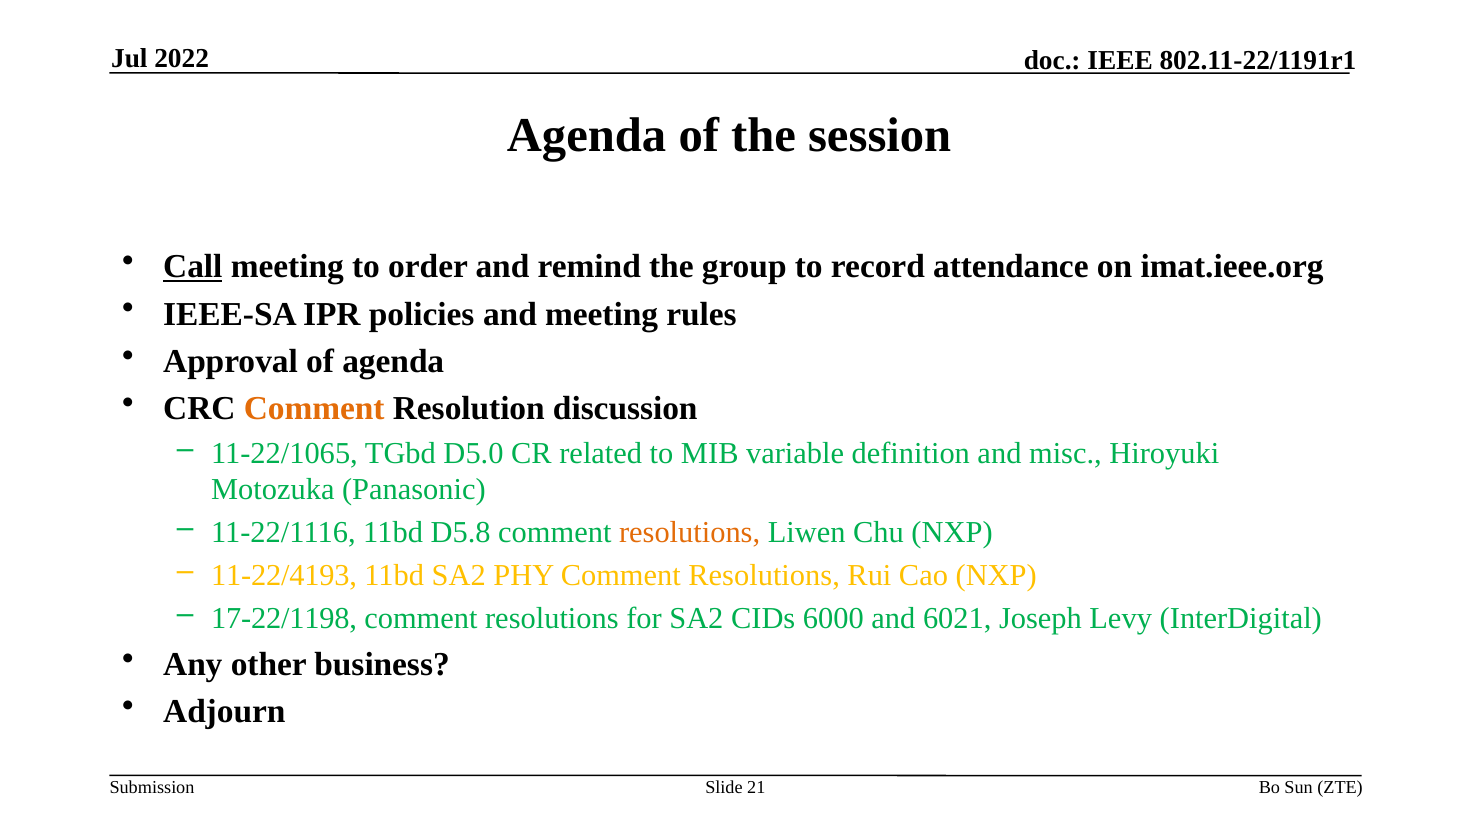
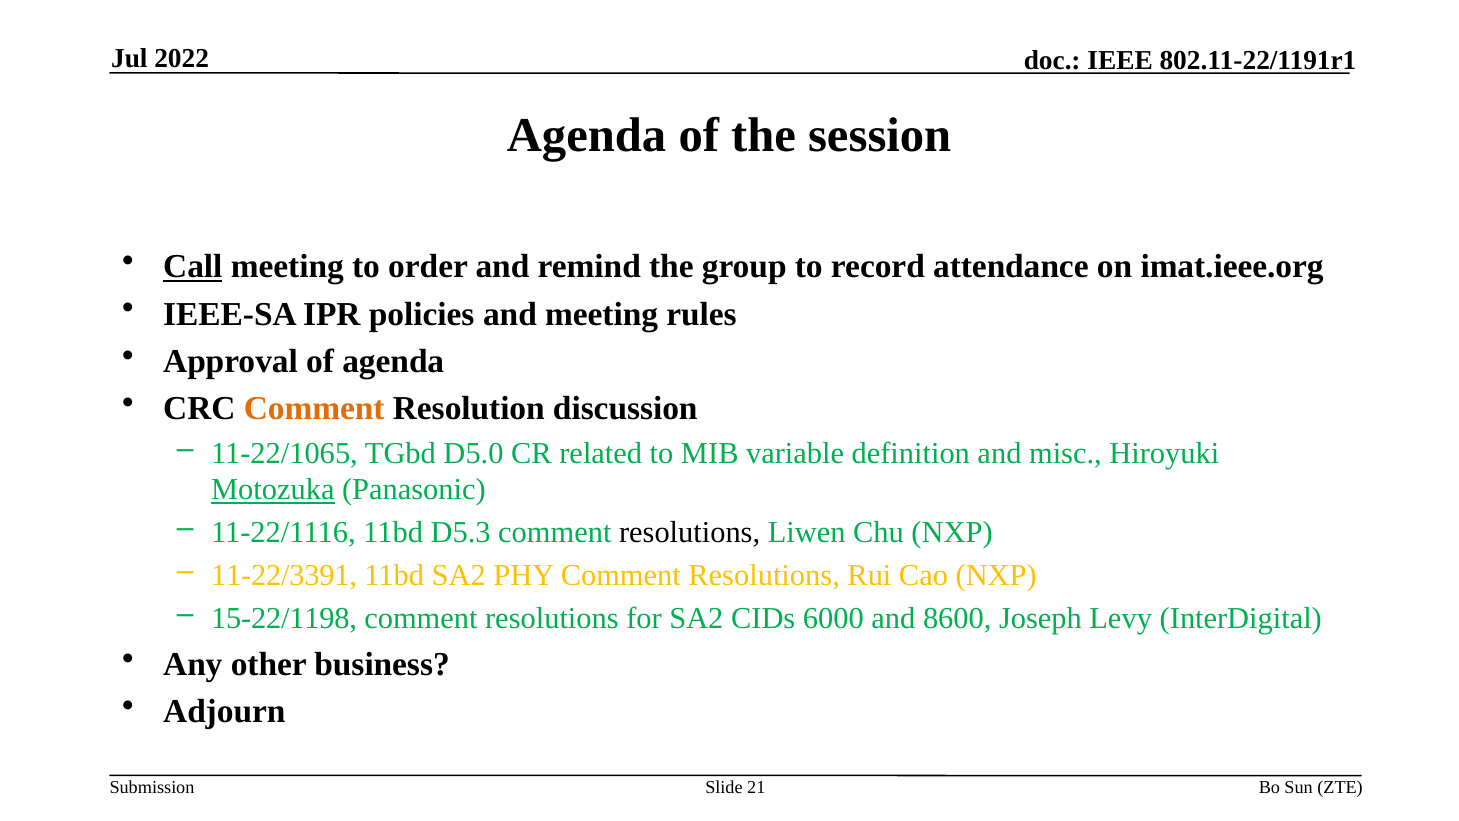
Motozuka underline: none -> present
D5.8: D5.8 -> D5.3
resolutions at (690, 533) colour: orange -> black
11-22/4193: 11-22/4193 -> 11-22/3391
17-22/1198: 17-22/1198 -> 15-22/1198
6021: 6021 -> 8600
